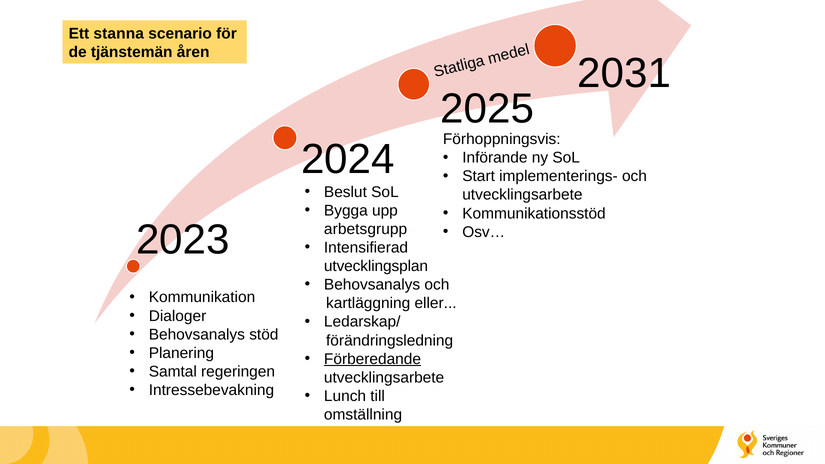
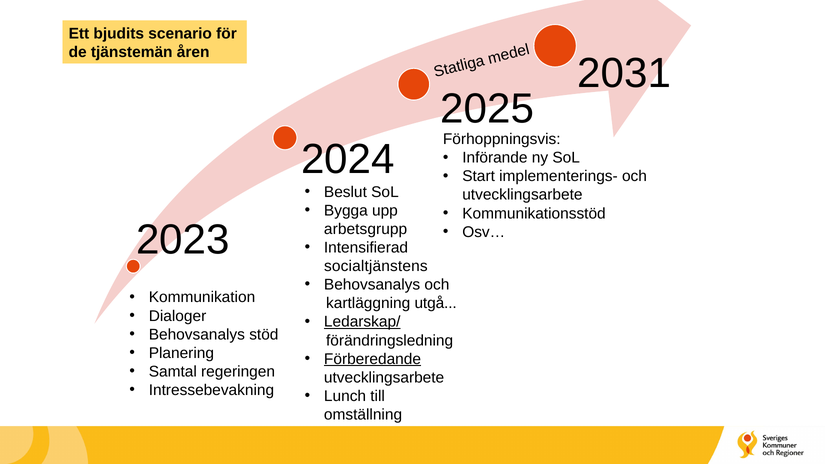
stanna: stanna -> bjudits
utvecklingsplan: utvecklingsplan -> socialtjänstens
eller: eller -> utgå
Ledarskap/ underline: none -> present
